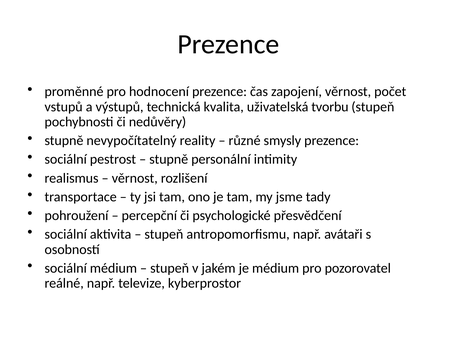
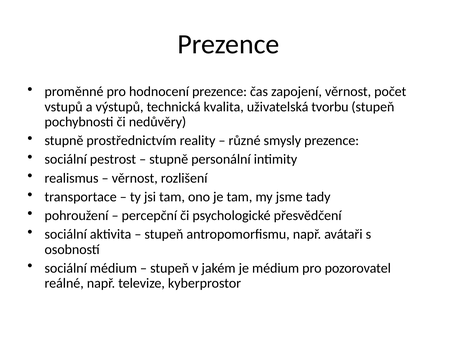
nevypočítatelný: nevypočítatelný -> prostřednictvím
